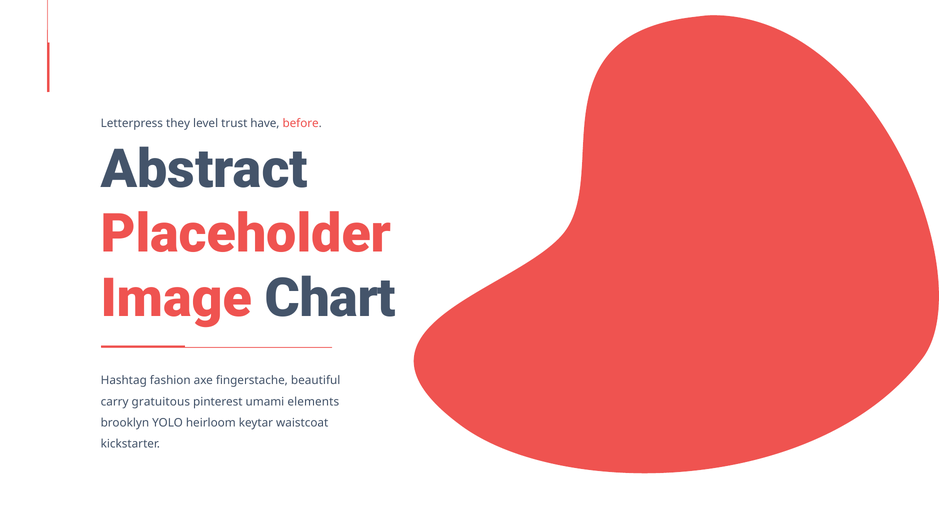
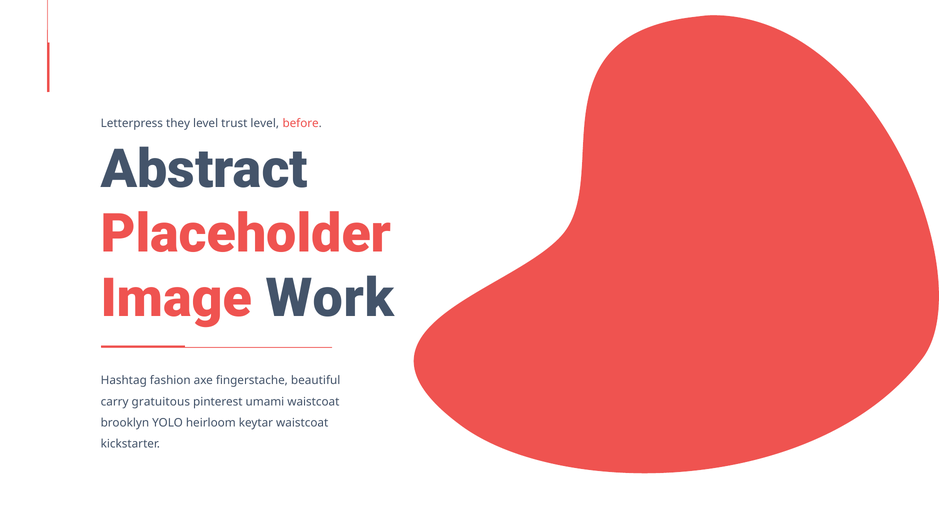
trust have: have -> level
Chart: Chart -> Work
umami elements: elements -> waistcoat
